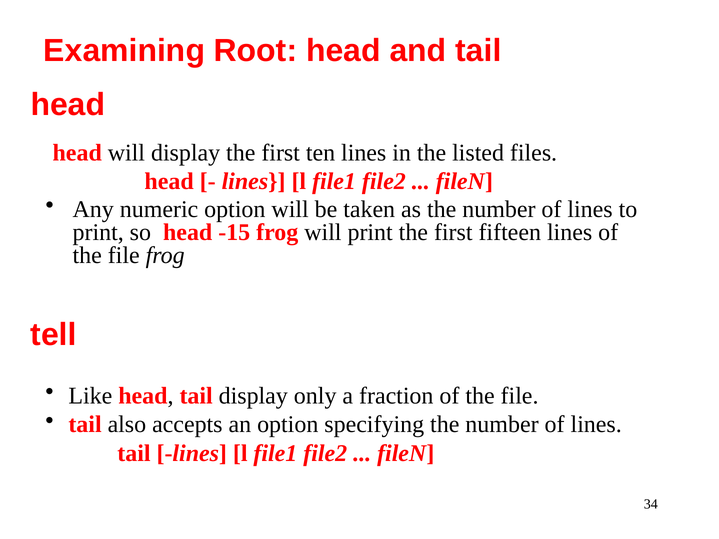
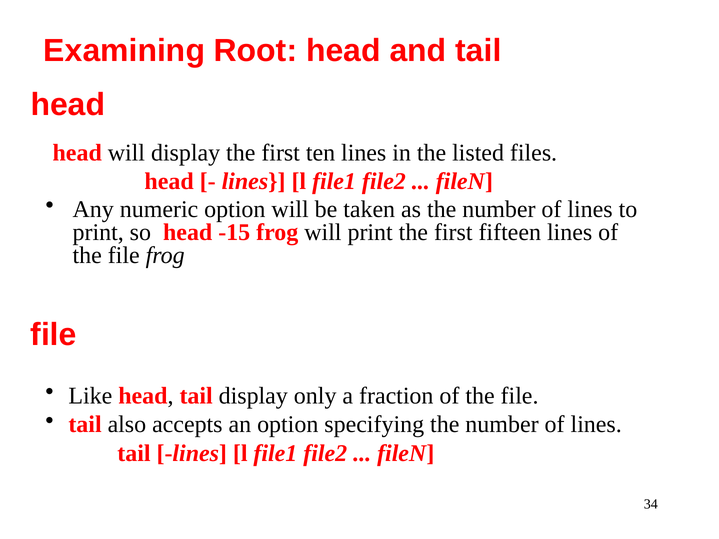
tell at (54, 335): tell -> file
